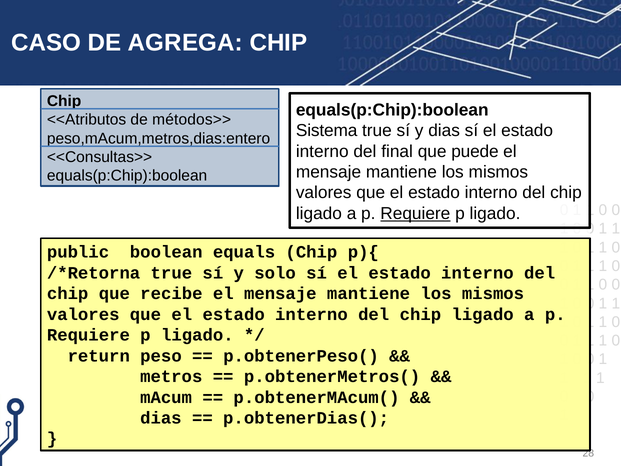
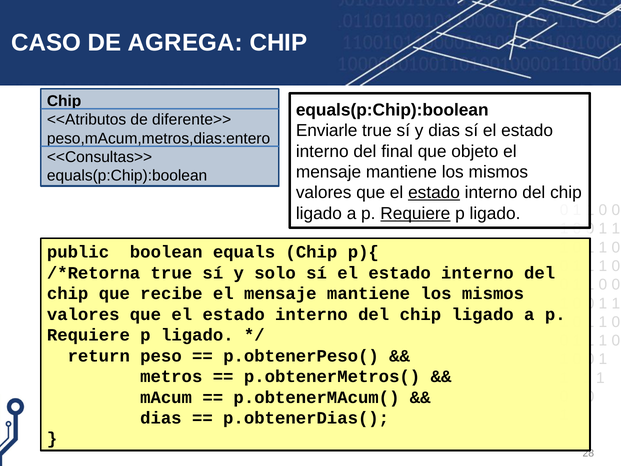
métodos>>: métodos>> -> diferente>>
Sistema: Sistema -> Enviarle
puede: puede -> objeto
estado at (434, 193) underline: none -> present
